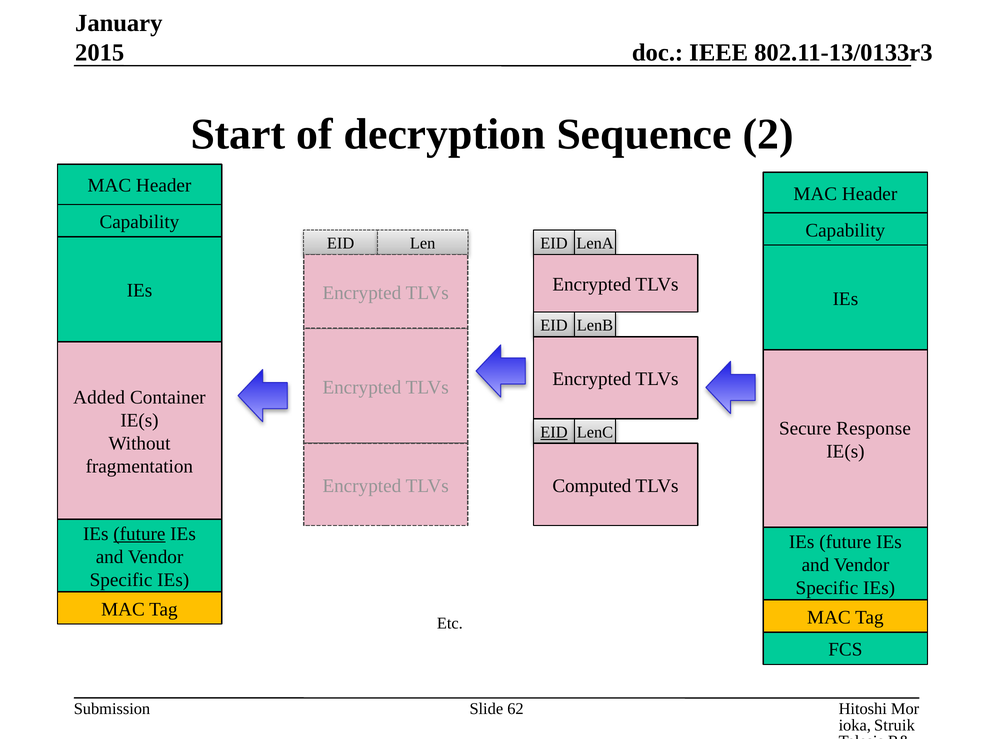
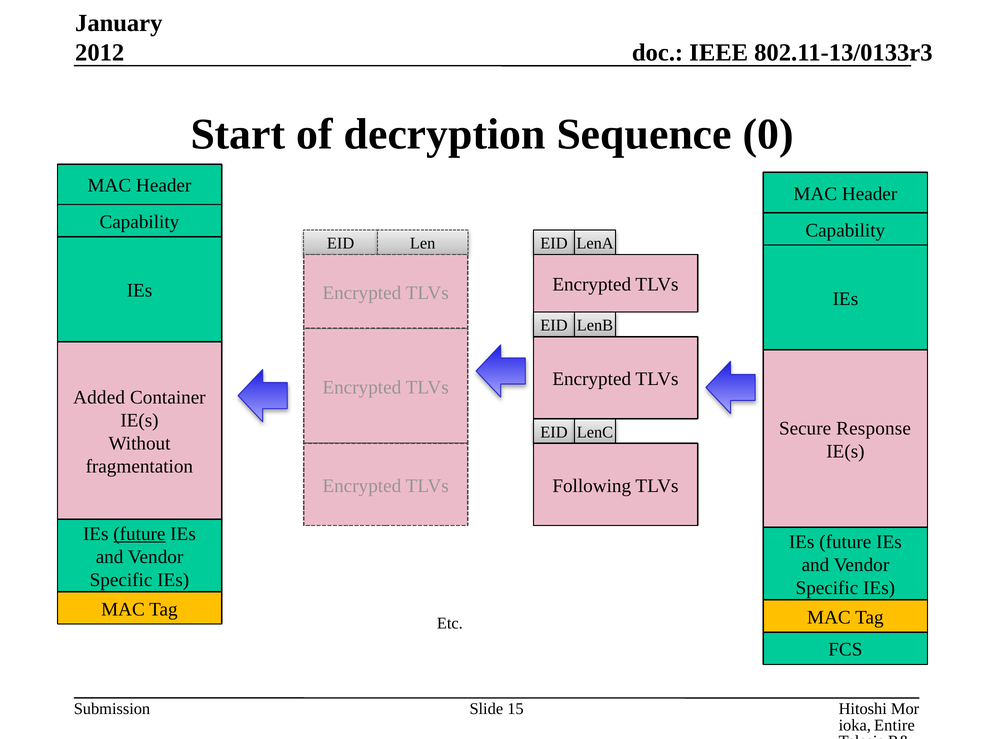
2015: 2015 -> 2012
2: 2 -> 0
EID at (554, 432) underline: present -> none
Computed: Computed -> Following
62: 62 -> 15
Struik: Struik -> Entire
